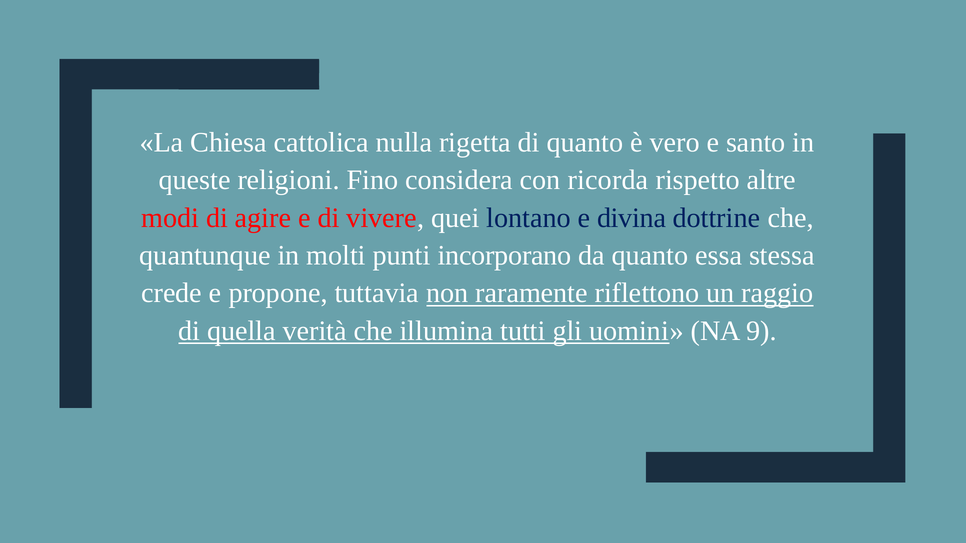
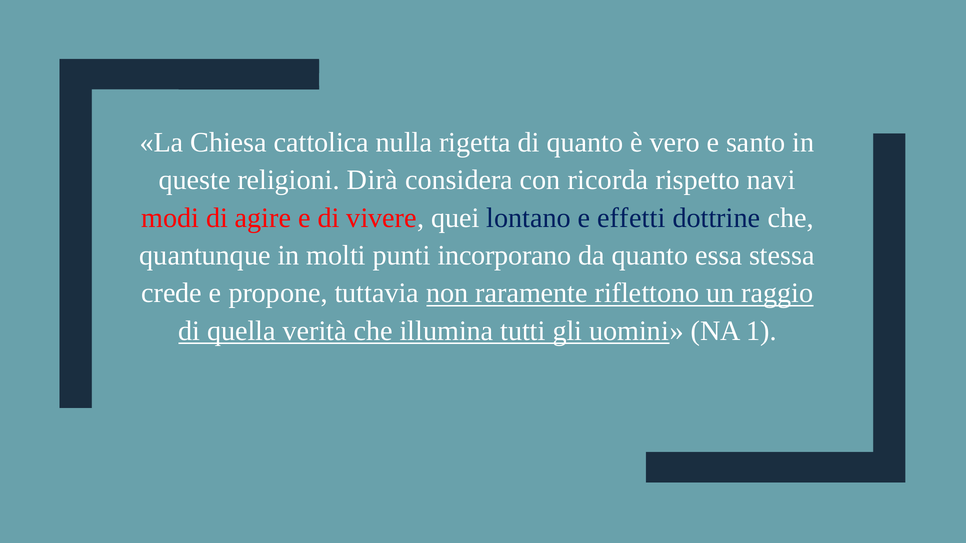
Fino: Fino -> Dirà
altre: altre -> navi
divina: divina -> effetti
9: 9 -> 1
